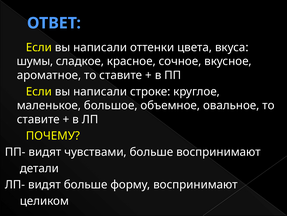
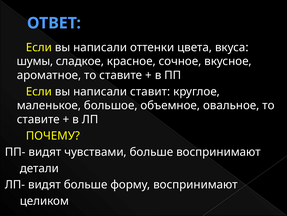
строке: строке -> ставит
